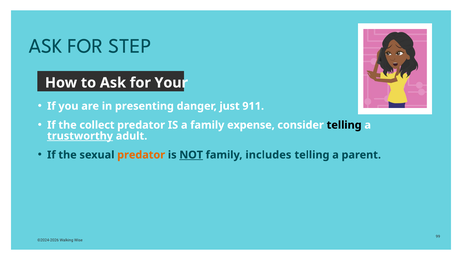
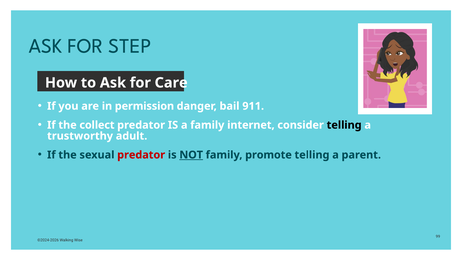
Your: Your -> Care
presenting: presenting -> permission
just: just -> bail
expense: expense -> internet
trustworthy underline: present -> none
predator at (141, 155) colour: orange -> red
includes: includes -> promote
